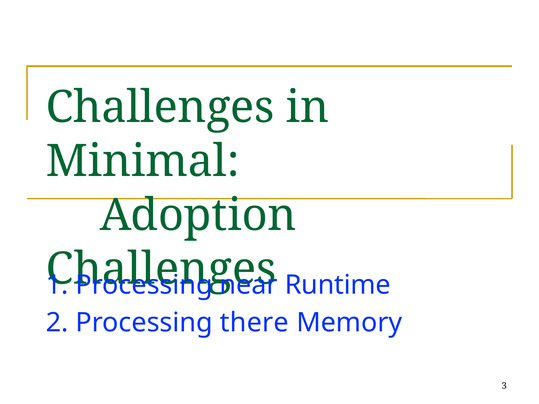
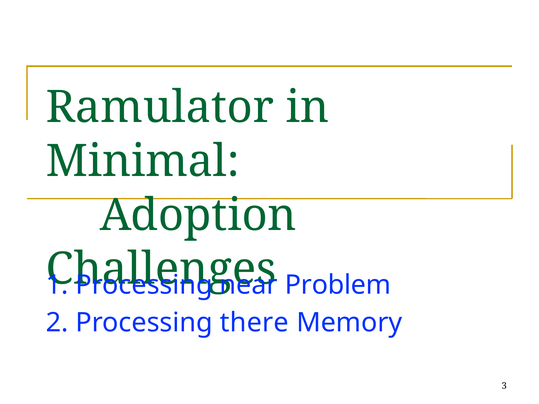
Challenges at (160, 108): Challenges -> Ramulator
Runtime: Runtime -> Problem
